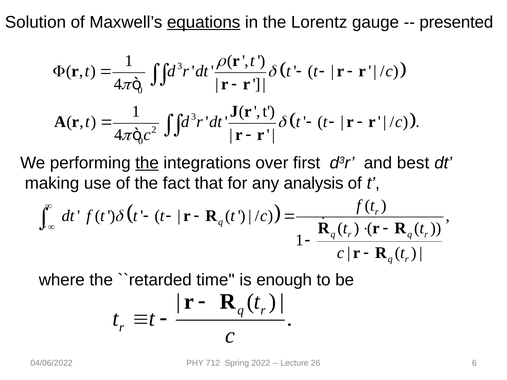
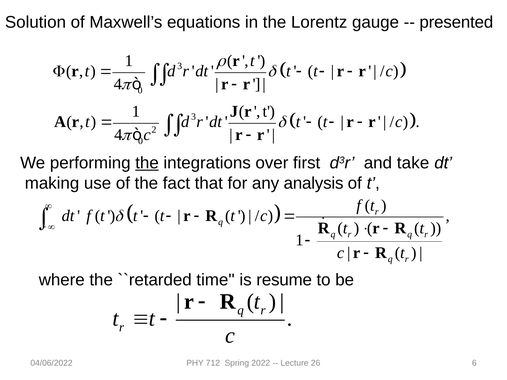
equations underline: present -> none
best: best -> take
enough: enough -> resume
